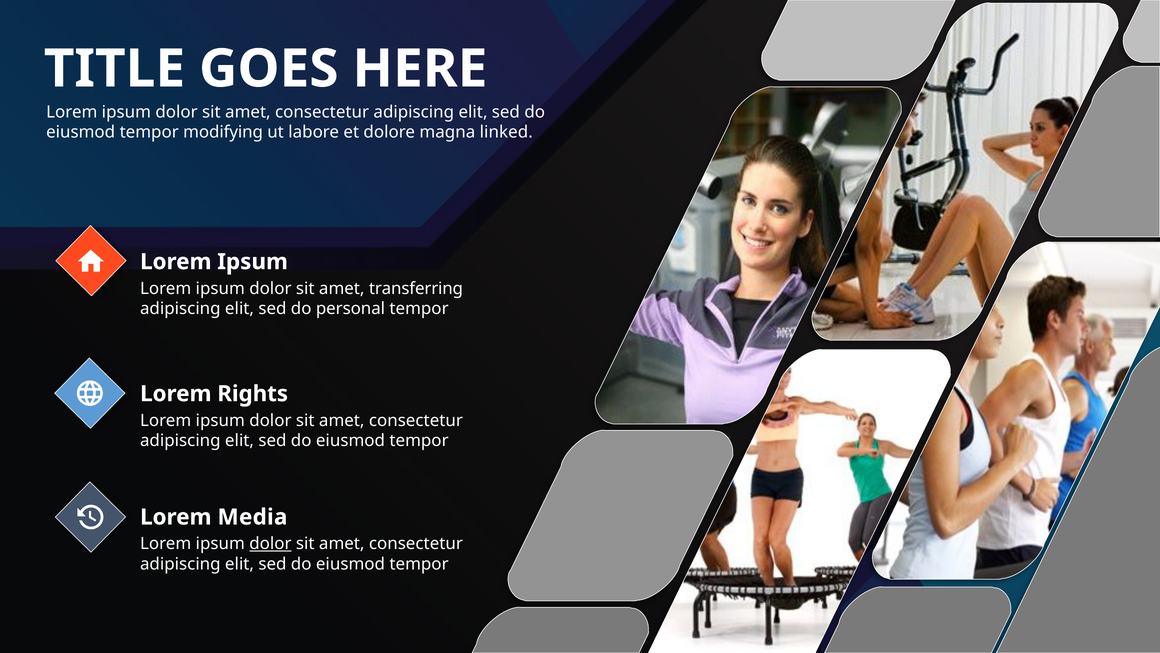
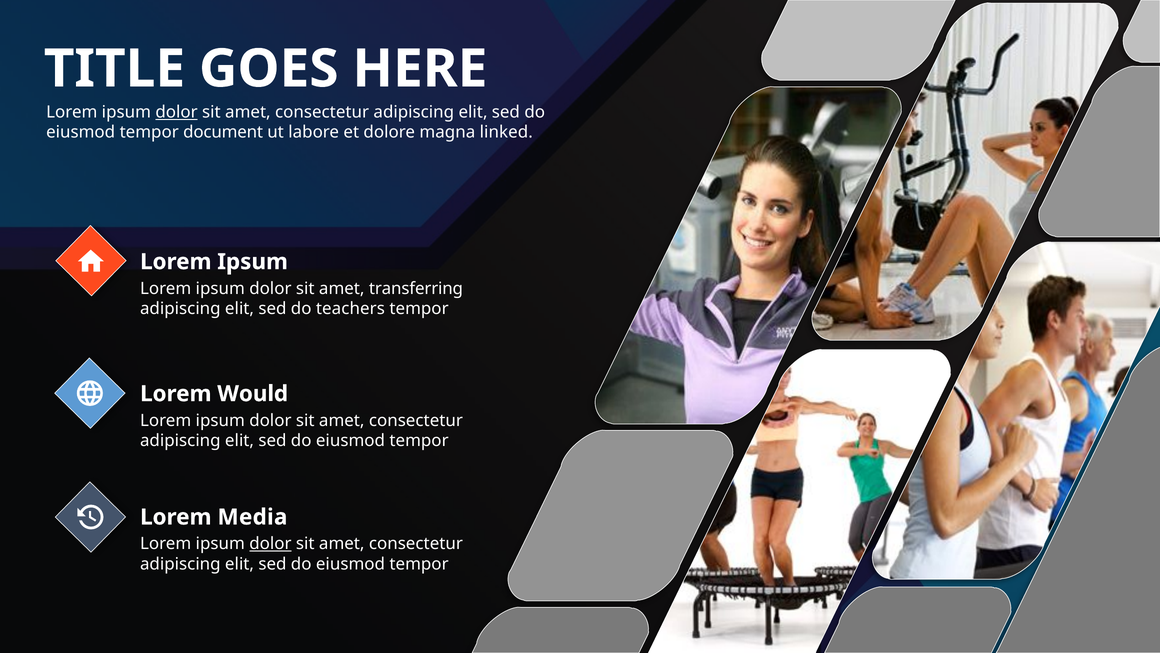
dolor at (177, 112) underline: none -> present
modifying: modifying -> document
personal: personal -> teachers
Rights: Rights -> Would
